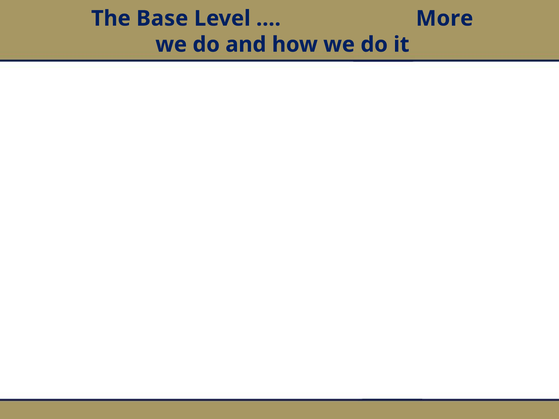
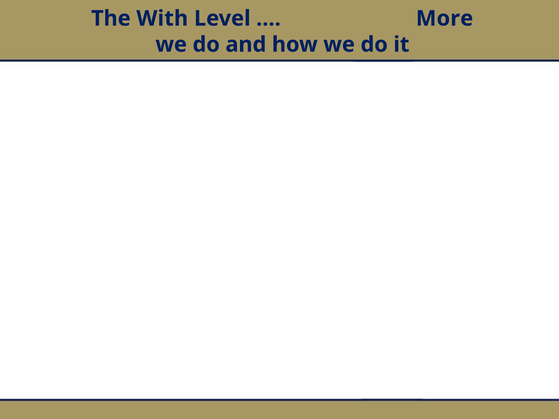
Base: Base -> With
